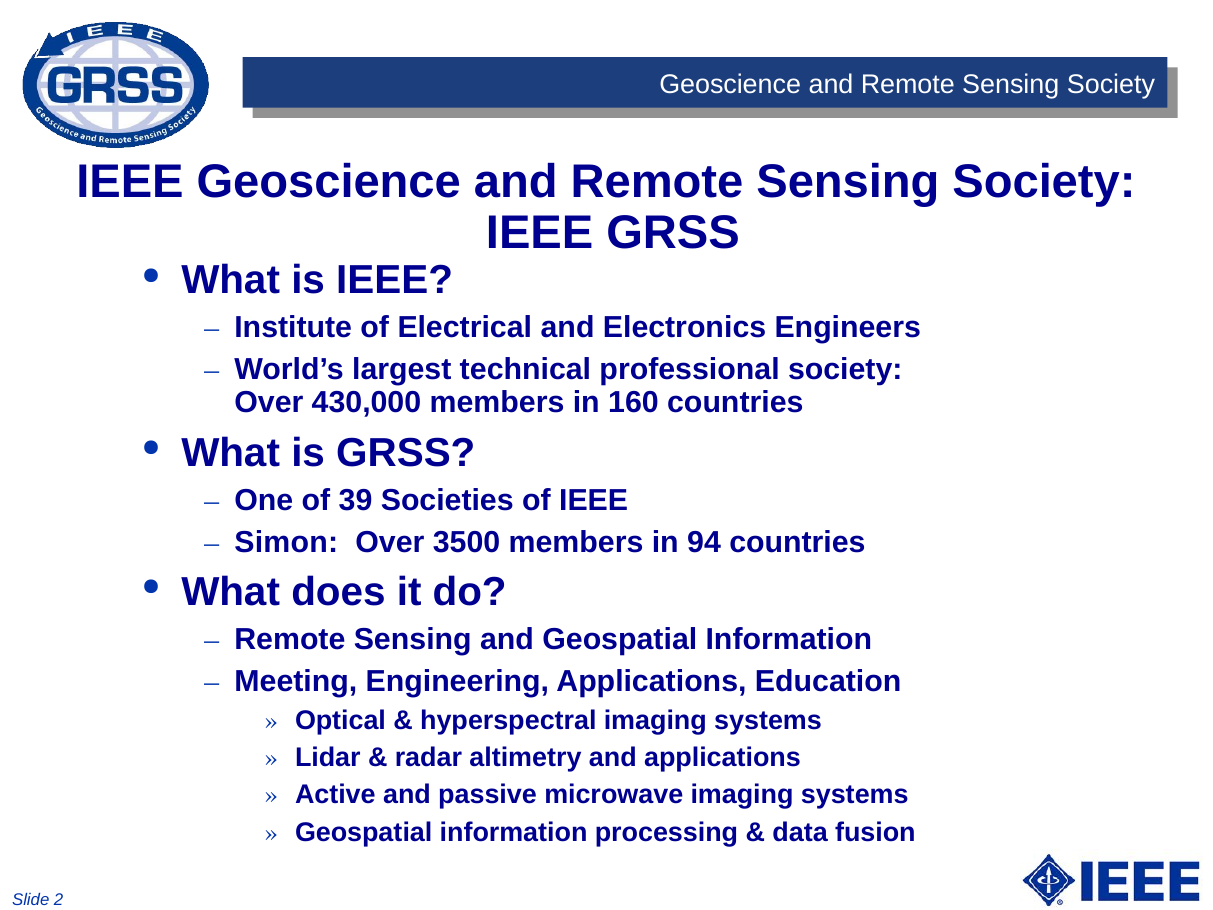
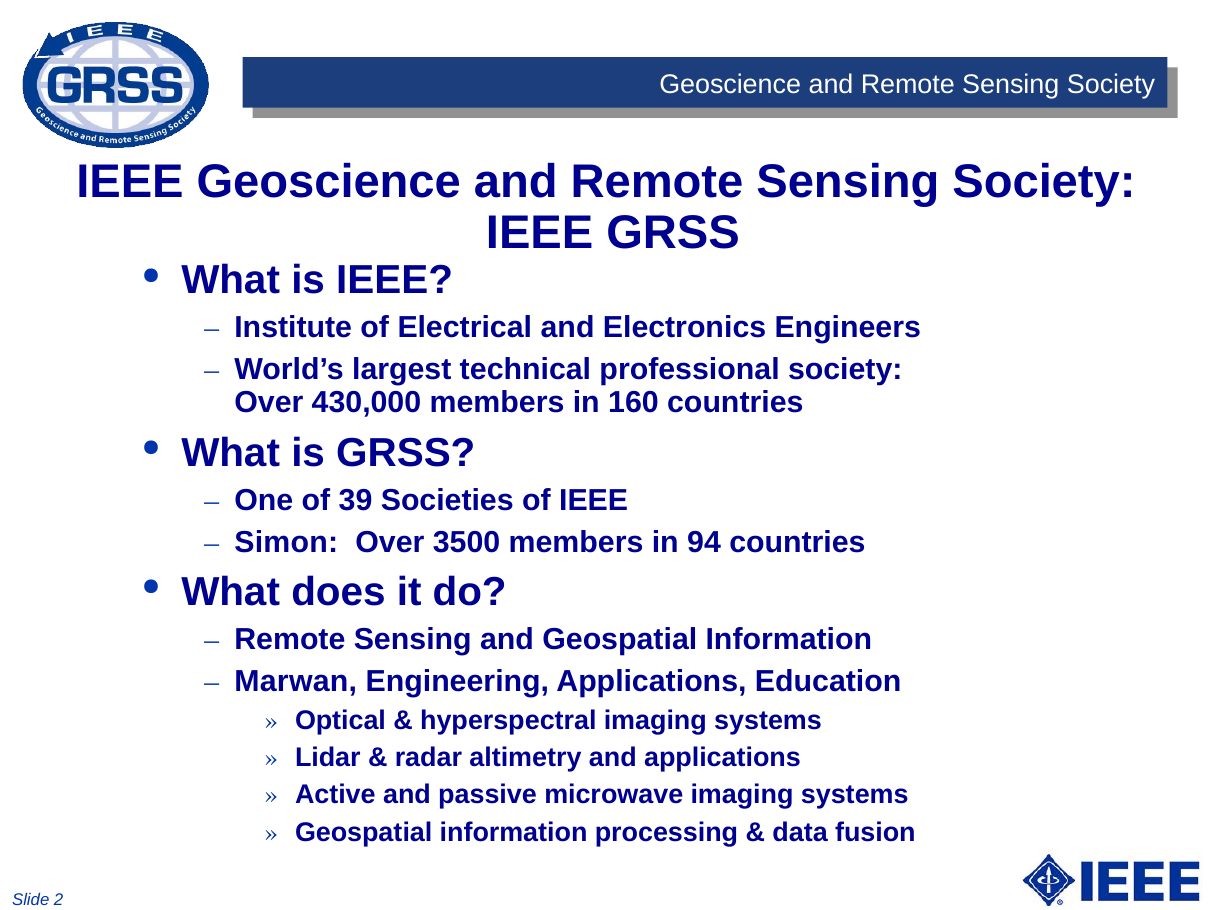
Meeting: Meeting -> Marwan
